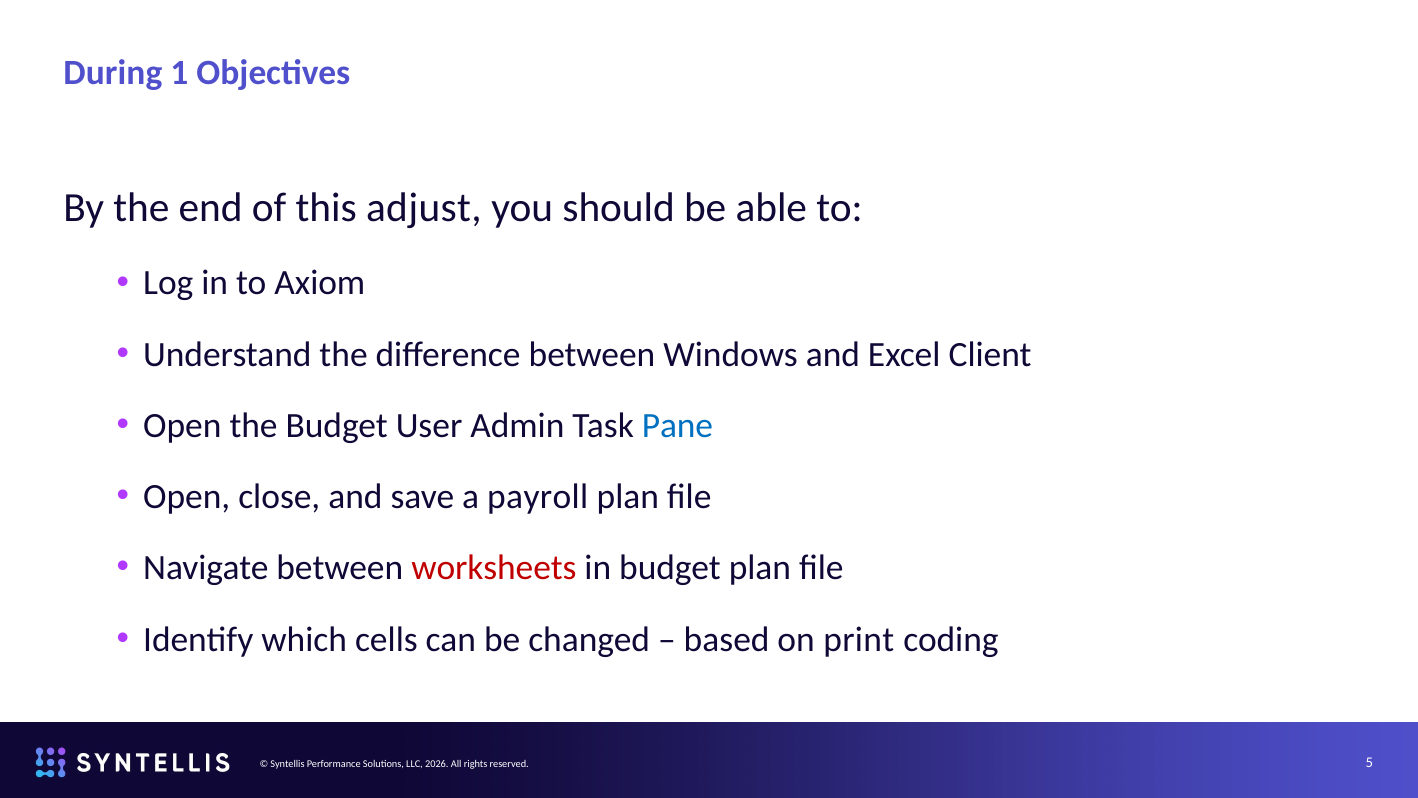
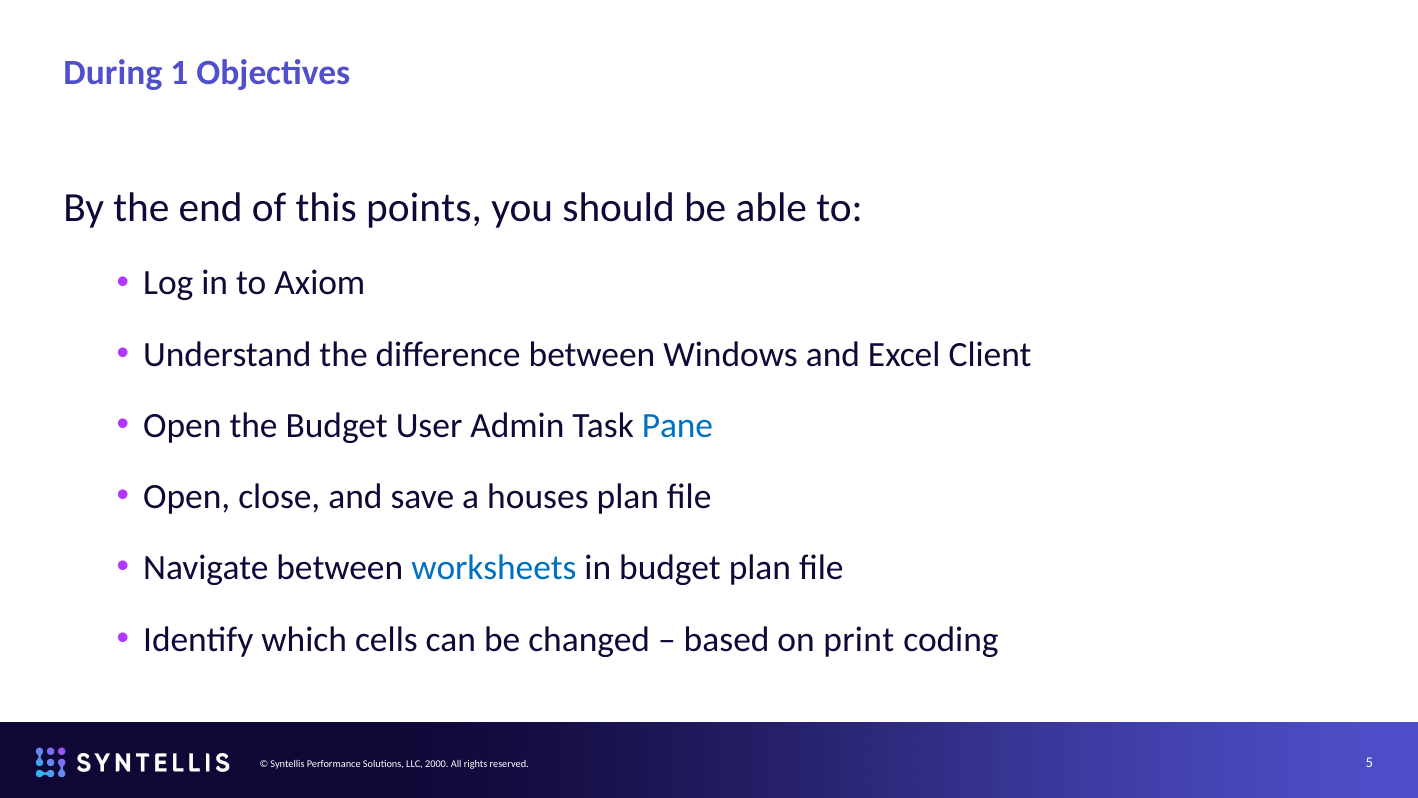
adjust: adjust -> points
payroll: payroll -> houses
worksheets colour: red -> blue
2026: 2026 -> 2000
